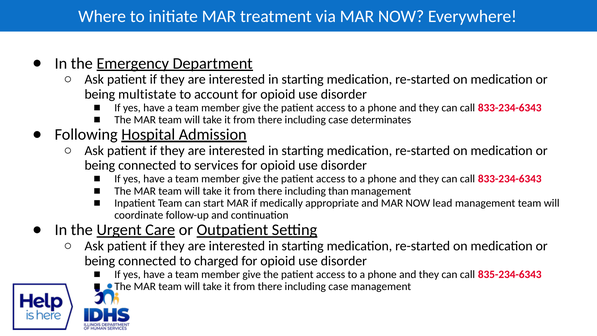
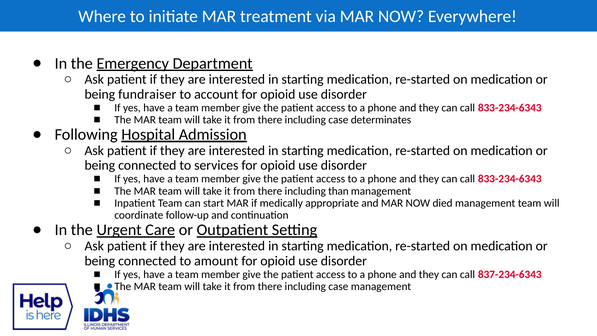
multistate: multistate -> fundraiser
lead: lead -> died
charged: charged -> amount
835-234-6343: 835-234-6343 -> 837-234-6343
